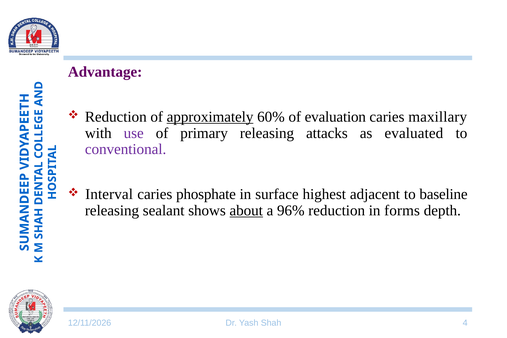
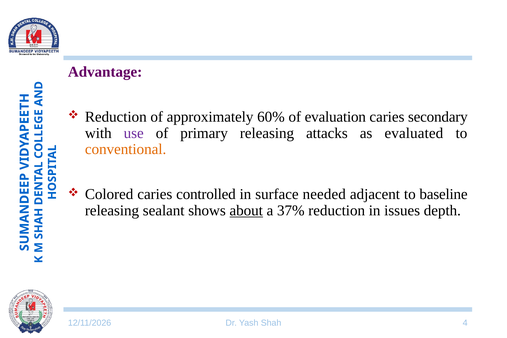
approximately underline: present -> none
maxillary: maxillary -> secondary
conventional colour: purple -> orange
Interval: Interval -> Colored
phosphate: phosphate -> controlled
highest: highest -> needed
96%: 96% -> 37%
forms: forms -> issues
